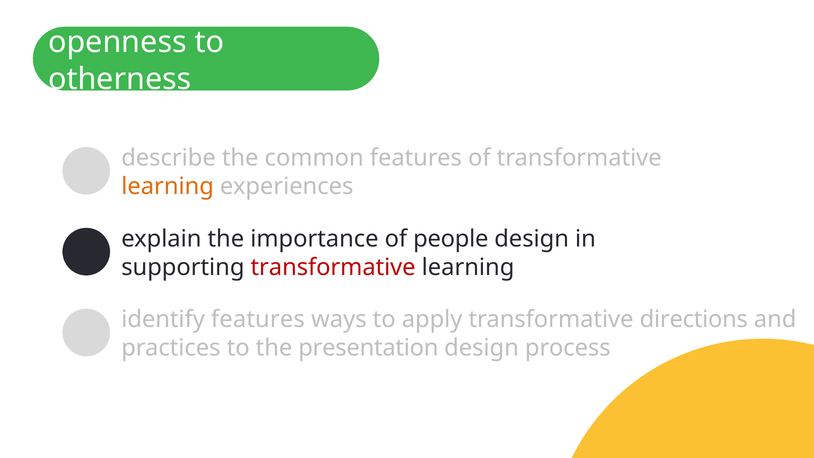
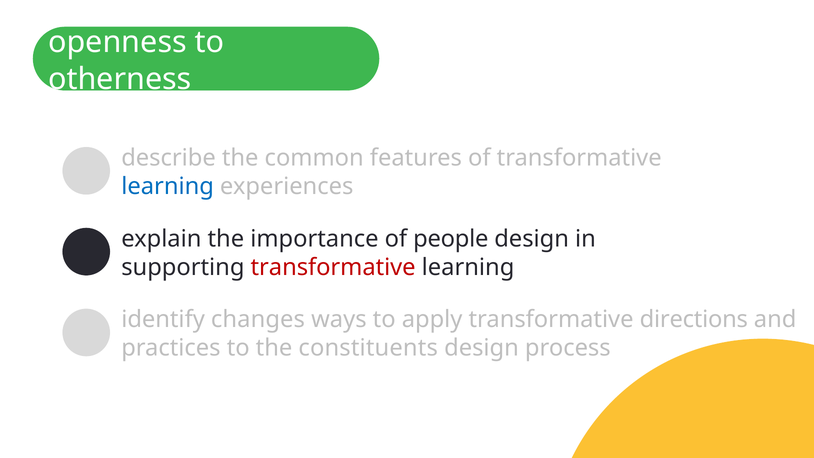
learning at (168, 187) colour: orange -> blue
identify features: features -> changes
presentation: presentation -> constituents
